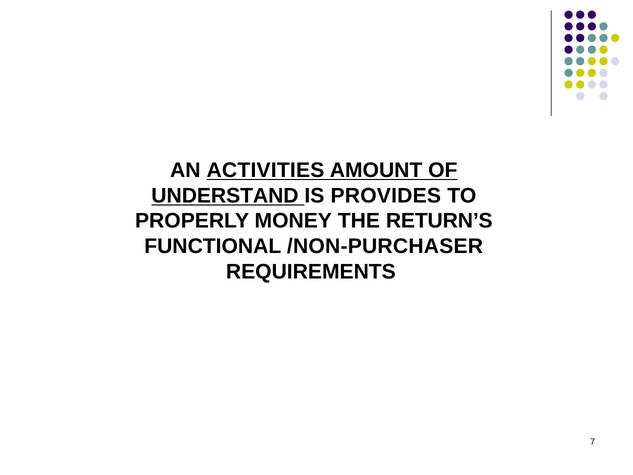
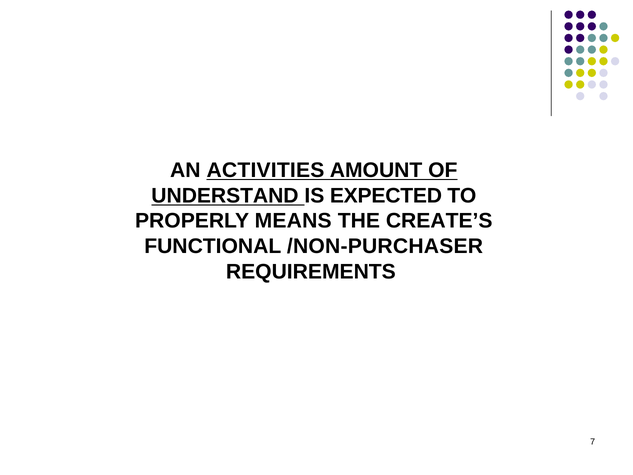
PROVIDES: PROVIDES -> EXPECTED
MONEY: MONEY -> MEANS
RETURN’S: RETURN’S -> CREATE’S
